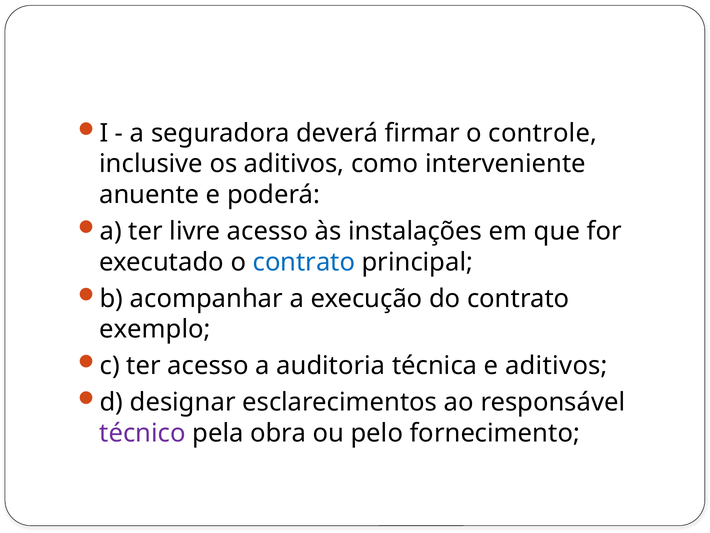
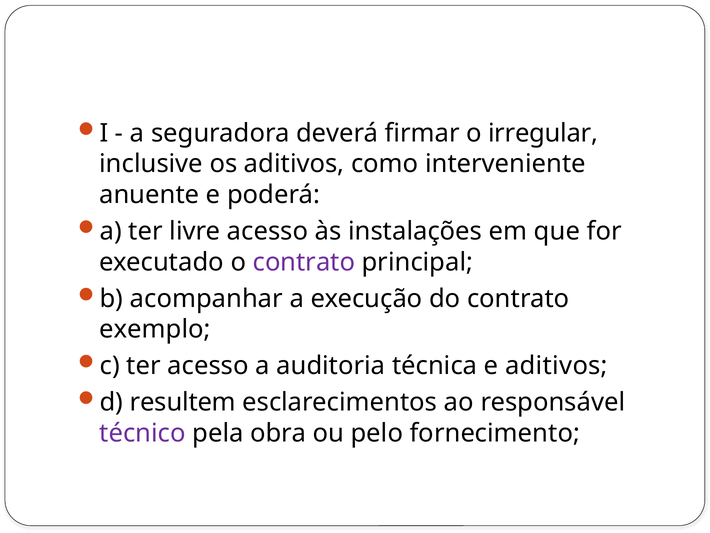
controle: controle -> irregular
contrato at (304, 262) colour: blue -> purple
designar: designar -> resultem
